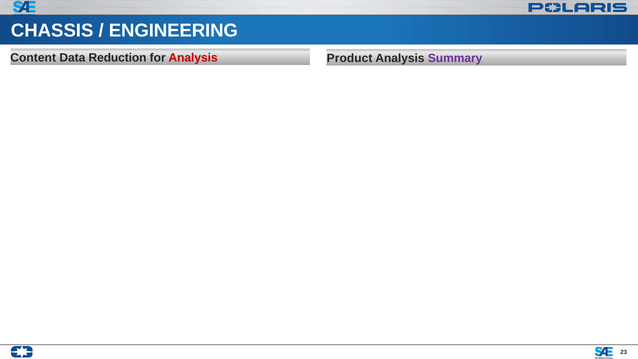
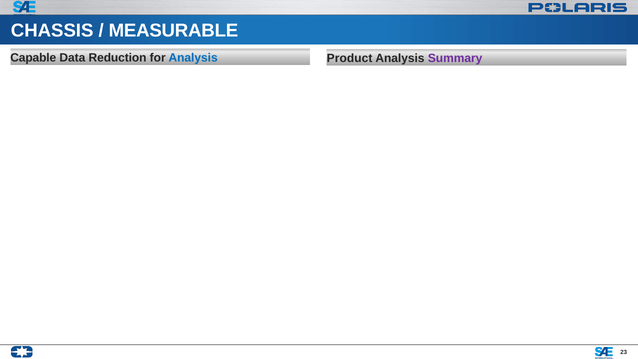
ENGINEERING: ENGINEERING -> MEASURABLE
Content: Content -> Capable
Analysis at (193, 58) colour: red -> blue
